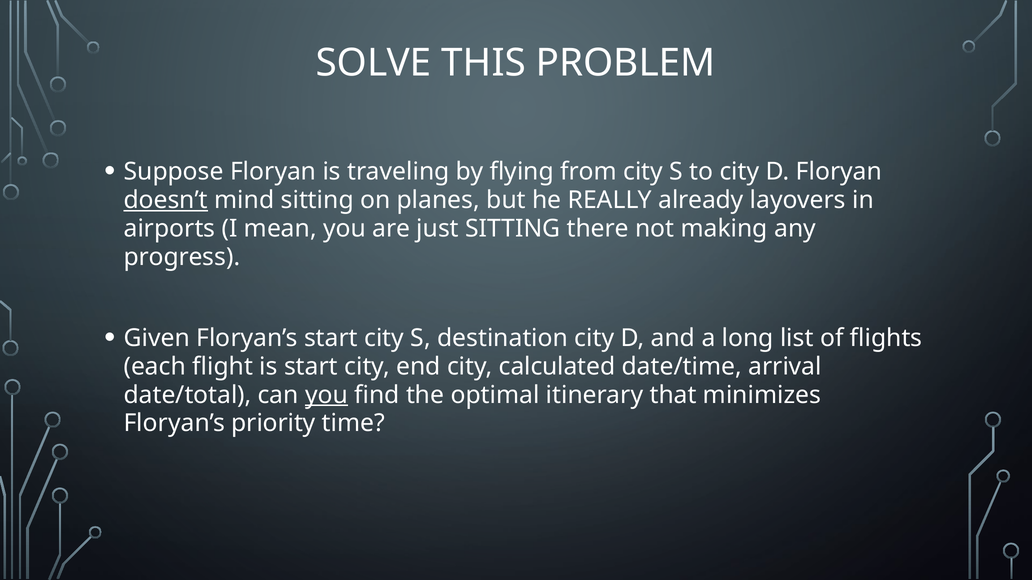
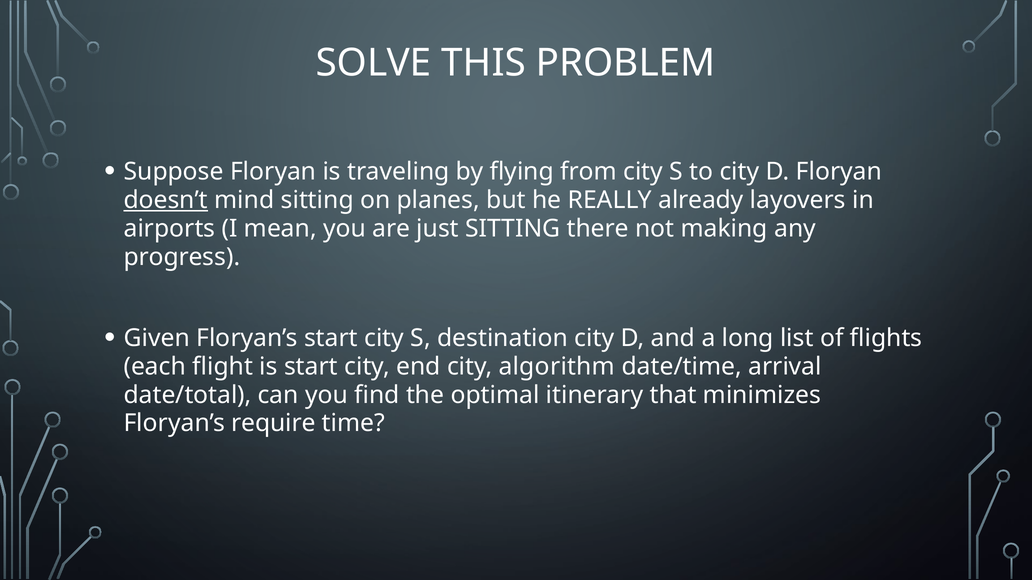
calculated: calculated -> algorithm
you at (326, 395) underline: present -> none
priority: priority -> require
